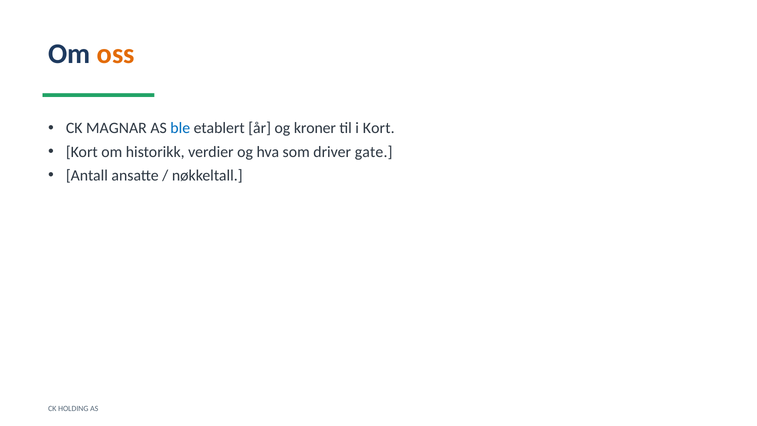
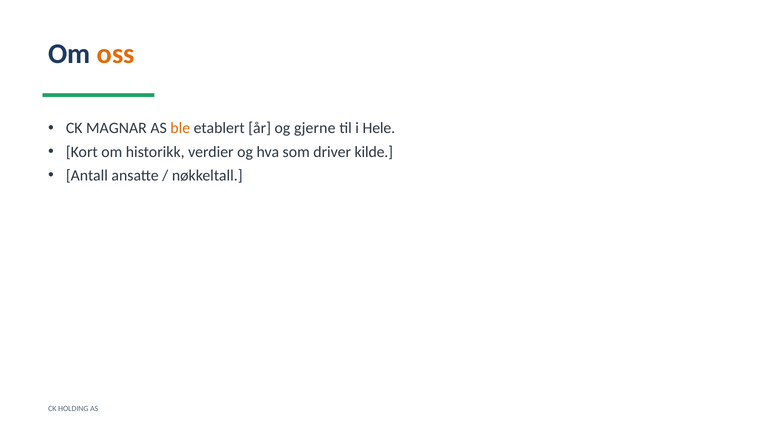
ble colour: blue -> orange
kroner: kroner -> gjerne
i Kort: Kort -> Hele
gate: gate -> kilde
